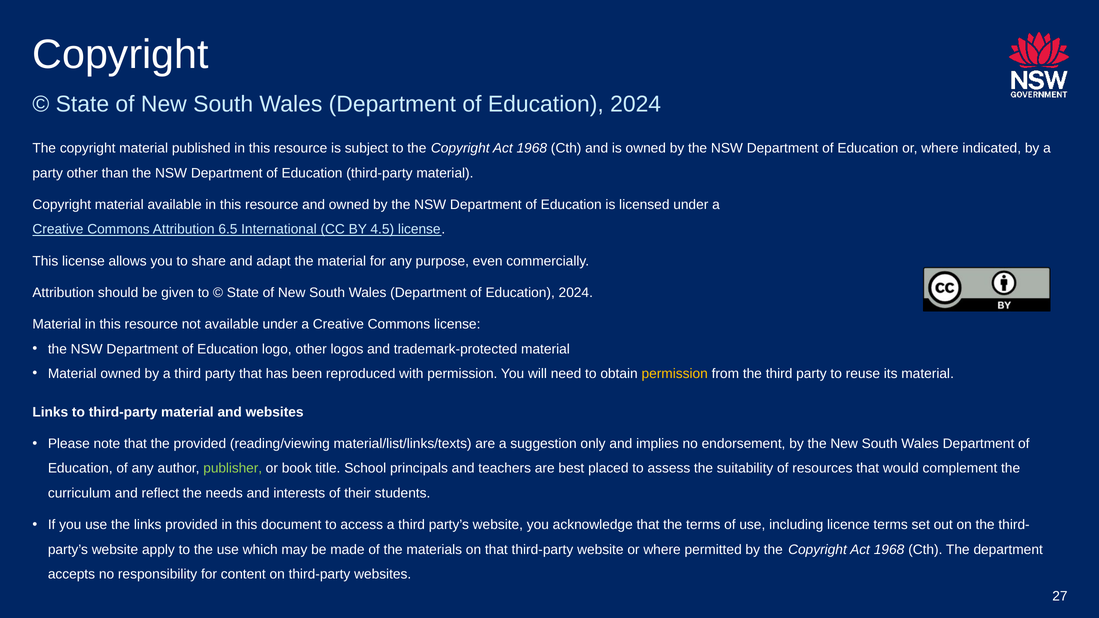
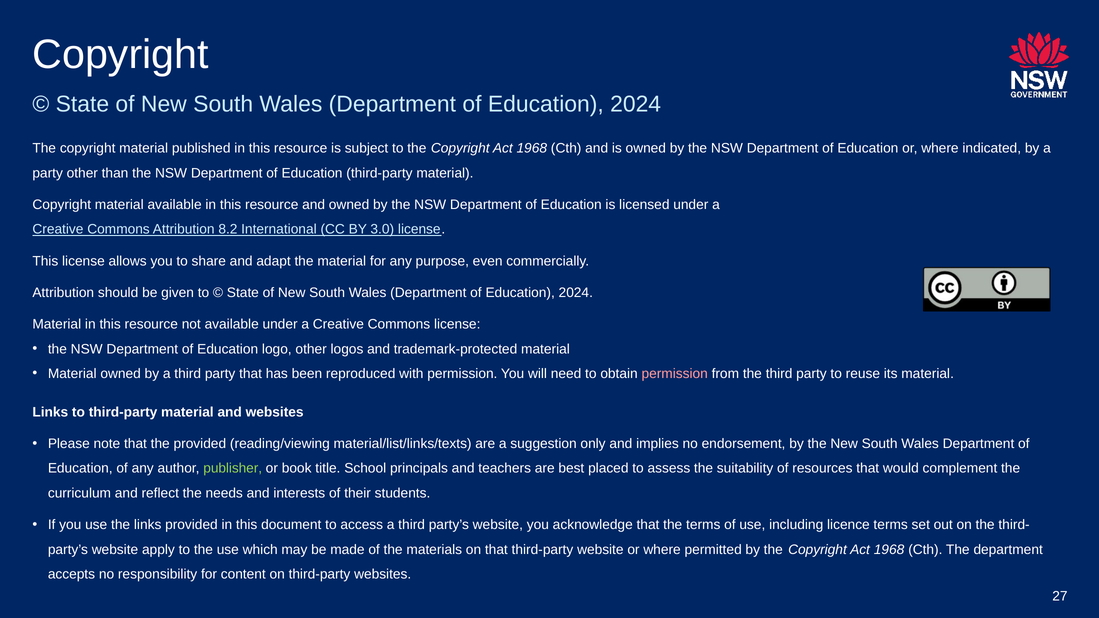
6.5: 6.5 -> 8.2
4.5: 4.5 -> 3.0
permission at (675, 374) colour: yellow -> pink
